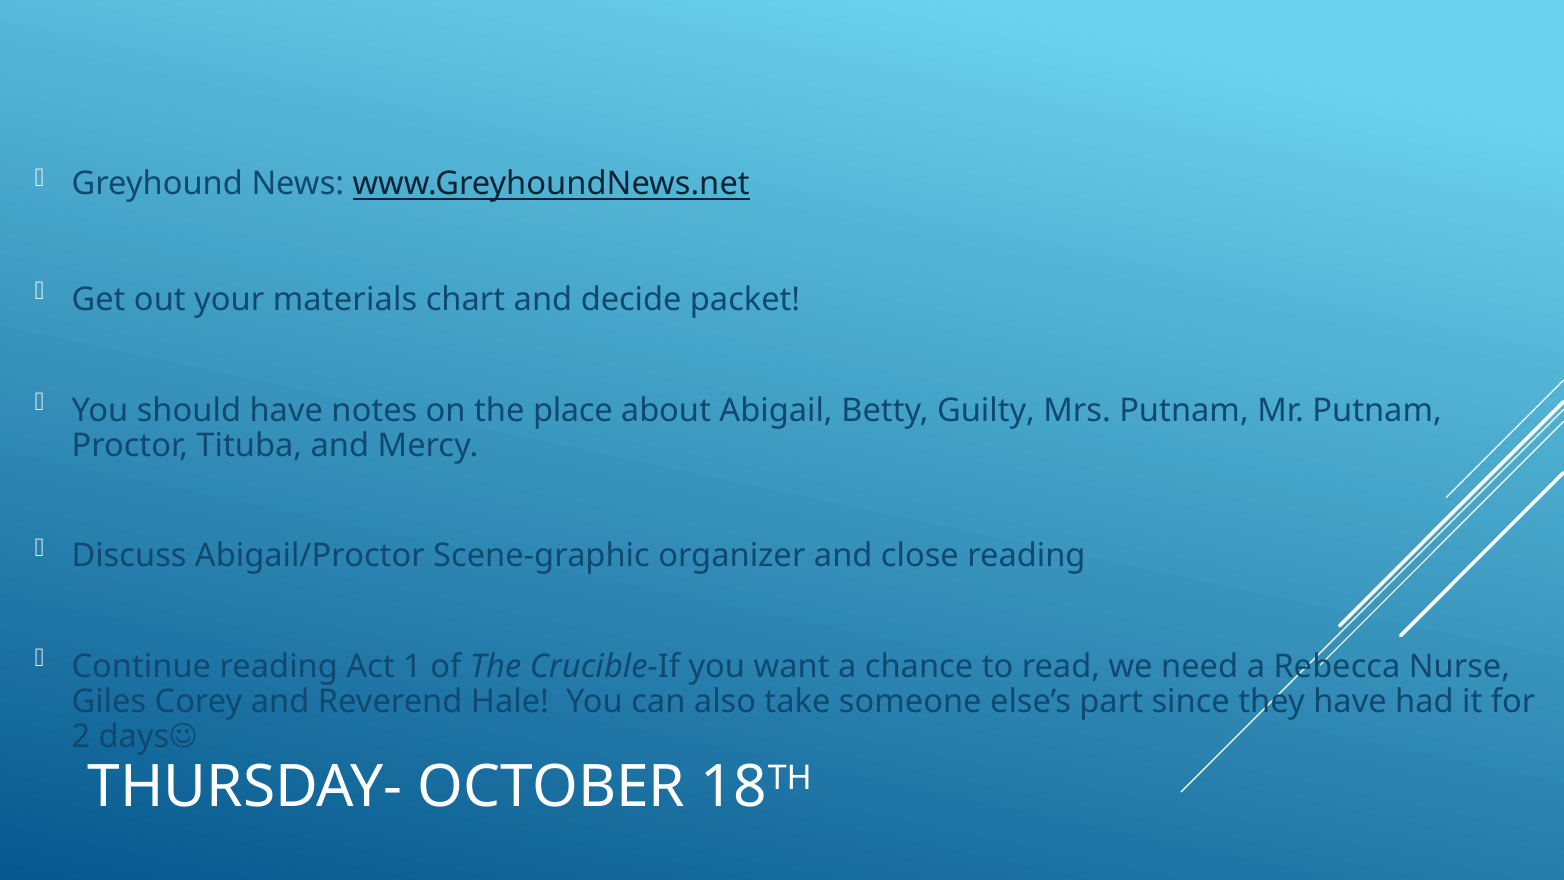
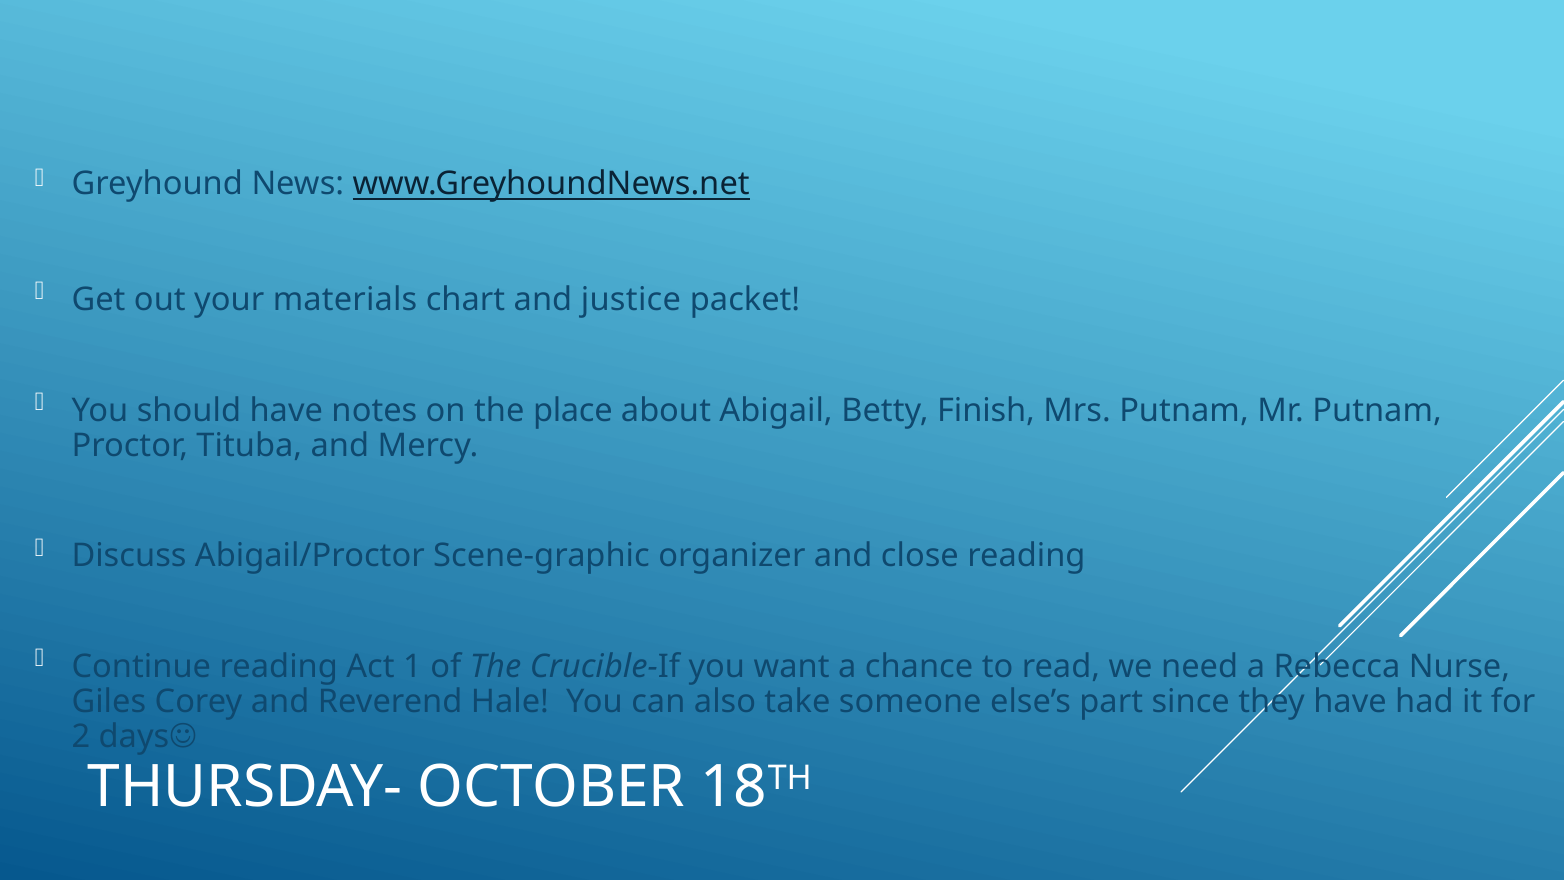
decide: decide -> justice
Guilty: Guilty -> Finish
